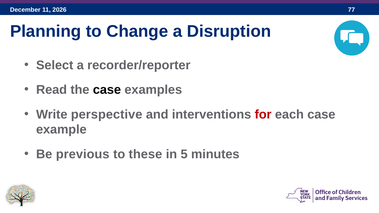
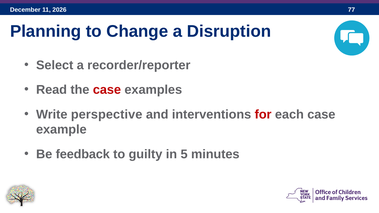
case at (107, 90) colour: black -> red
previous: previous -> feedback
these: these -> guilty
